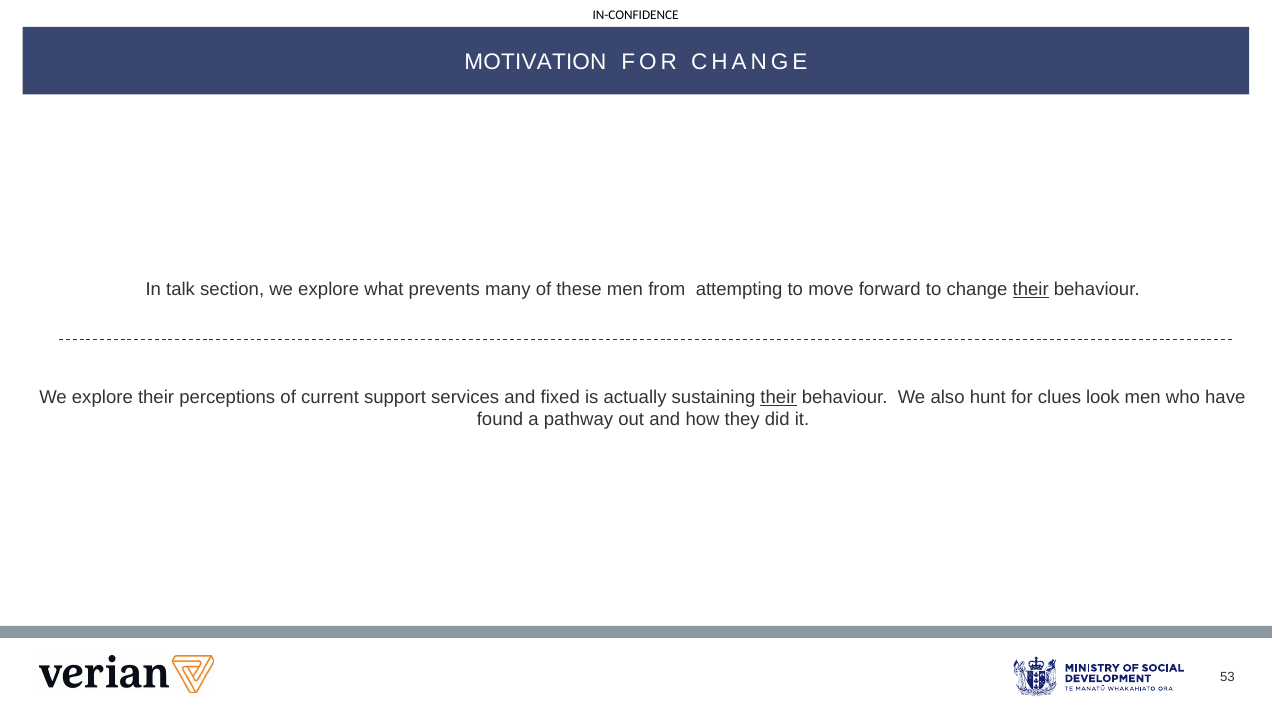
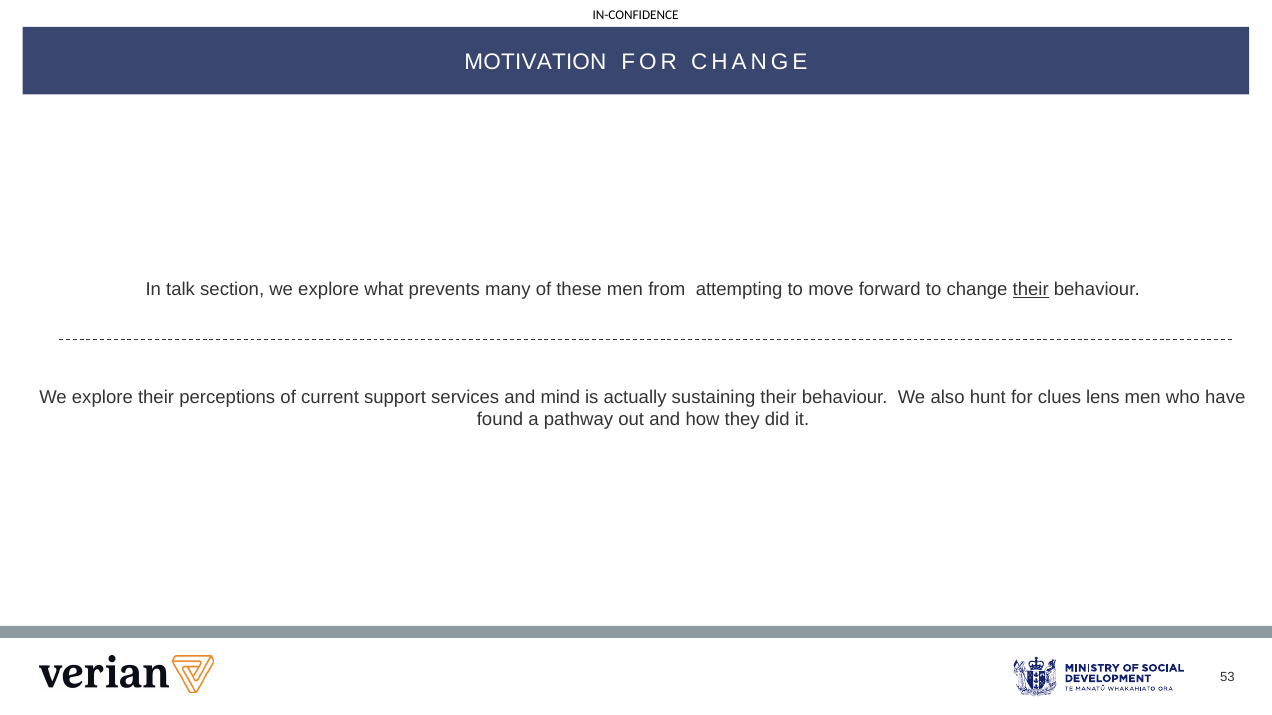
fixed: fixed -> mind
their at (779, 398) underline: present -> none
look: look -> lens
